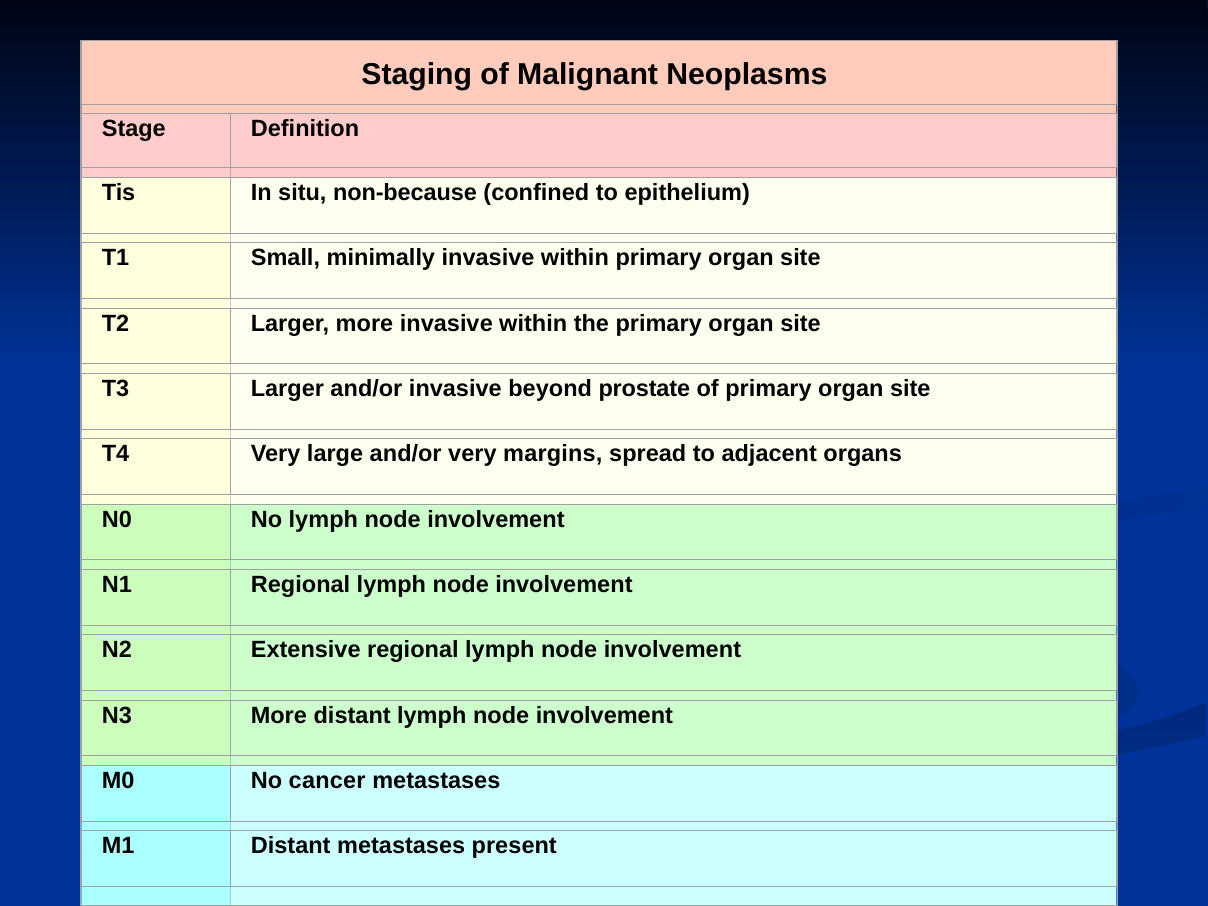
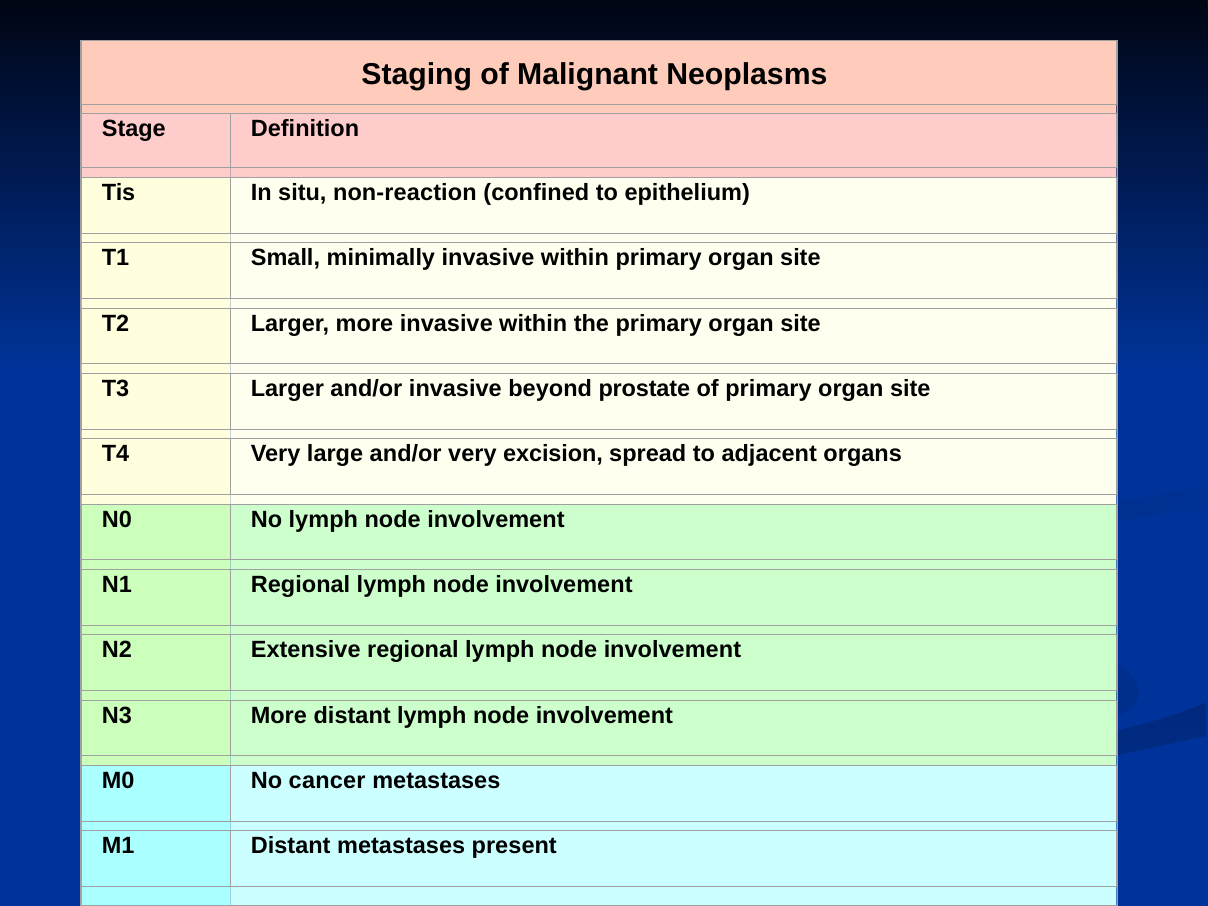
non-because: non-because -> non-reaction
margins: margins -> excision
